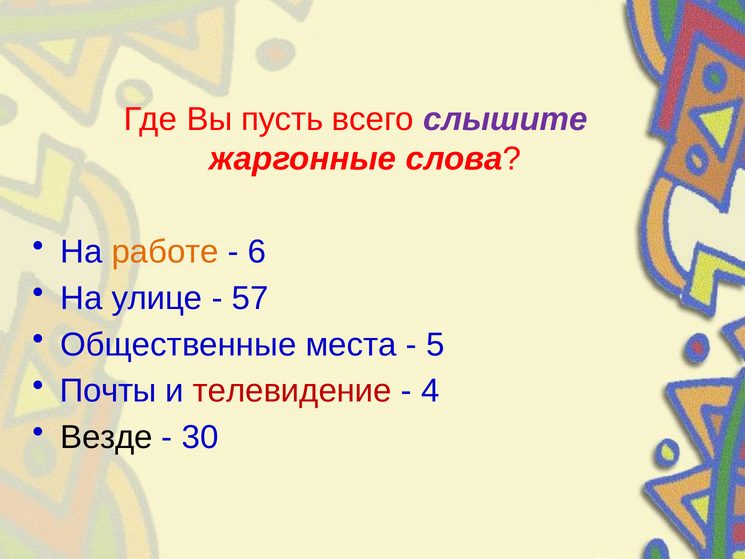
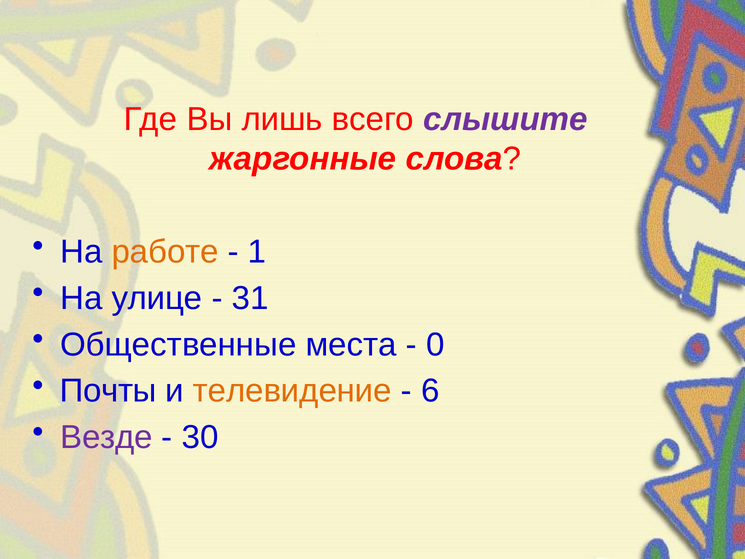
пусть: пусть -> лишь
6: 6 -> 1
57: 57 -> 31
5: 5 -> 0
телевидение colour: red -> orange
4: 4 -> 6
Везде colour: black -> purple
